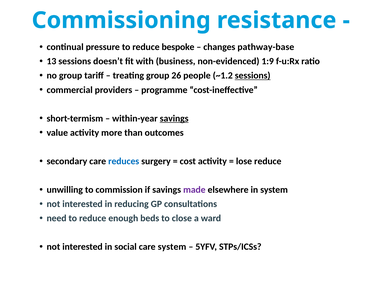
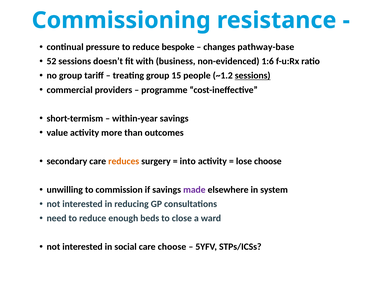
13: 13 -> 52
1:9: 1:9 -> 1:6
26: 26 -> 15
savings at (174, 119) underline: present -> none
reduces colour: blue -> orange
cost: cost -> into
lose reduce: reduce -> choose
care system: system -> choose
